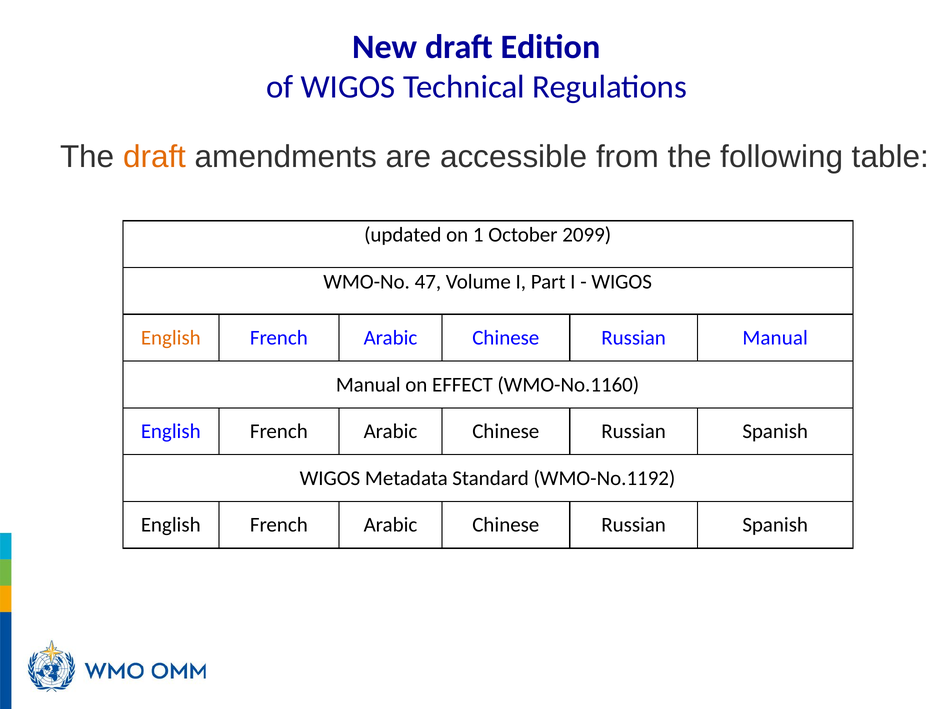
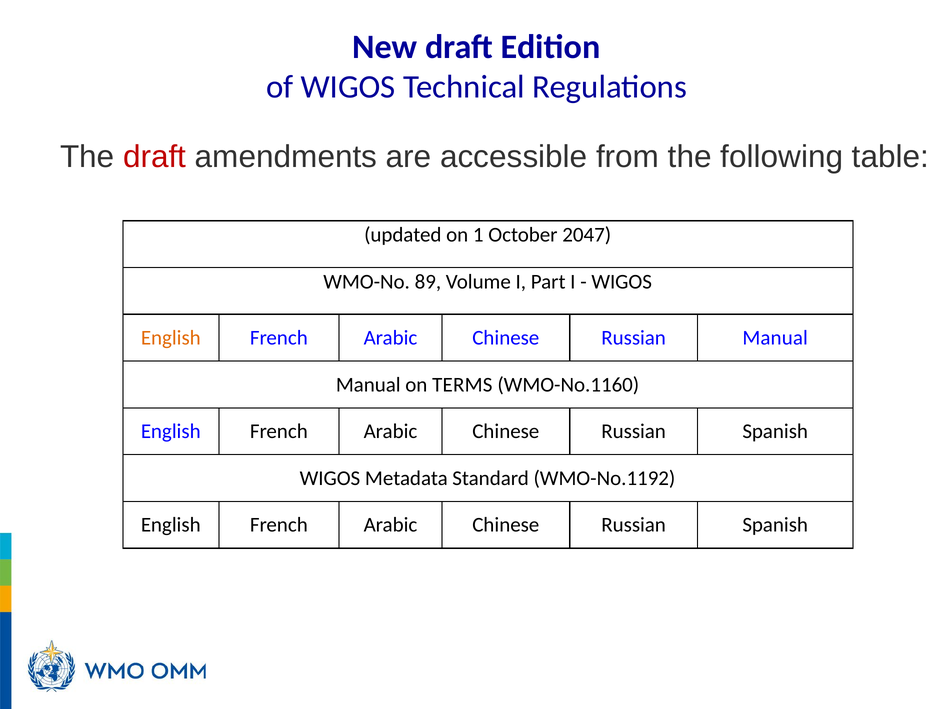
draft at (155, 157) colour: orange -> red
2099: 2099 -> 2047
47: 47 -> 89
EFFECT: EFFECT -> TERMS
